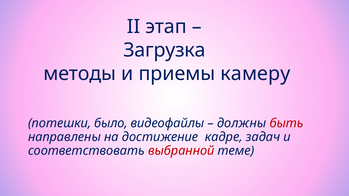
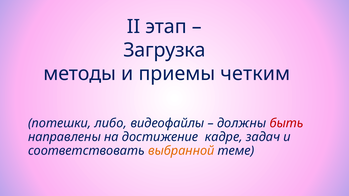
камеру: камеру -> четким
было: было -> либо
выбранной colour: red -> orange
